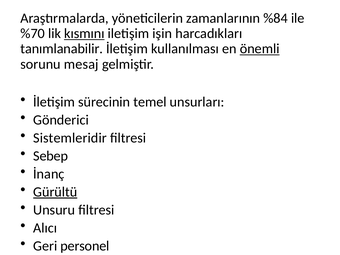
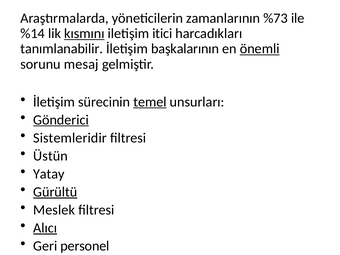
%84: %84 -> %73
%70: %70 -> %14
işin: işin -> itici
kullanılması: kullanılması -> başkalarının
temel underline: none -> present
Gönderici underline: none -> present
Sebep: Sebep -> Üstün
İnanç: İnanç -> Yatay
Unsuru: Unsuru -> Meslek
Alıcı underline: none -> present
